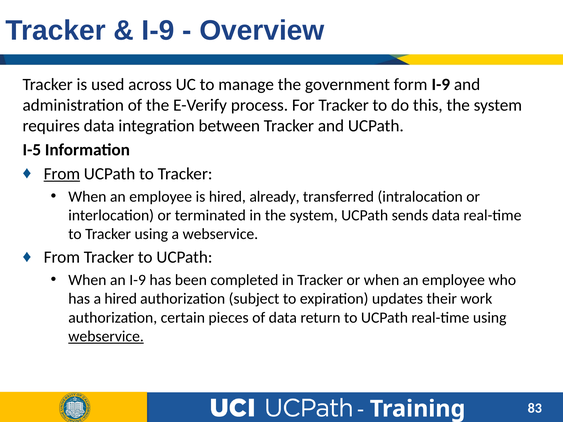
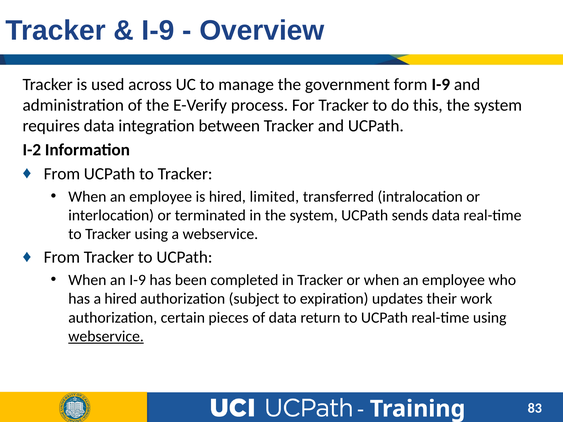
I-5: I-5 -> I-2
From at (62, 174) underline: present -> none
already: already -> limited
